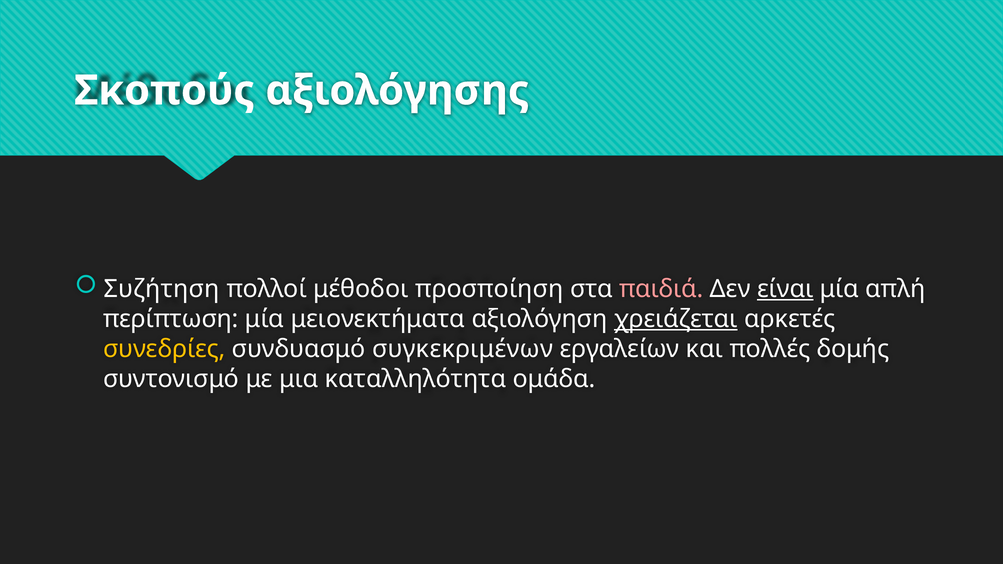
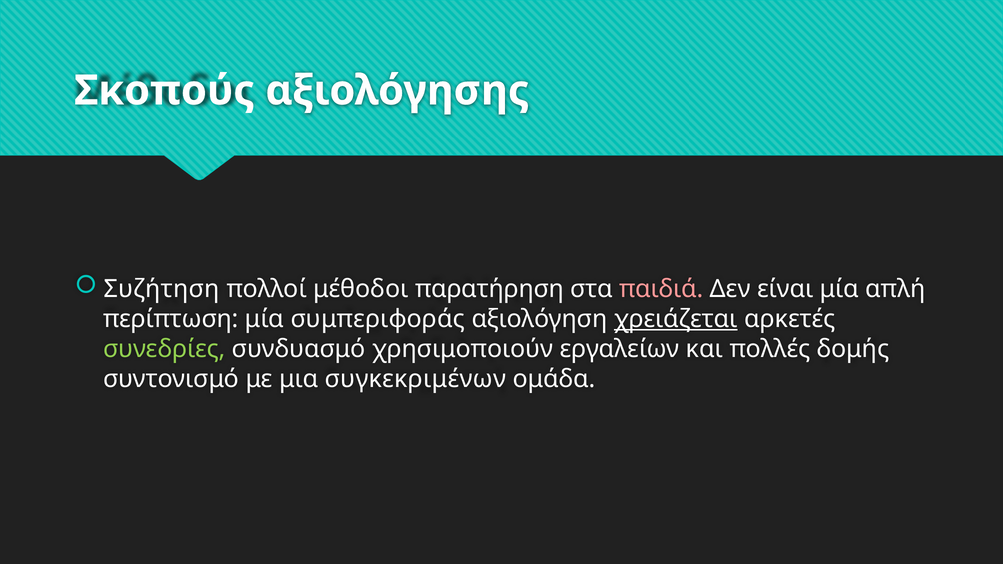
προσποίηση: προσποίηση -> παρατήρηση
είναι underline: present -> none
μειονεκτήματα: μειονεκτήματα -> συμπεριφοράς
συνεδρίες colour: yellow -> light green
συγκεκριμένων: συγκεκριμένων -> χρησιμοποιούν
καταλληλότητα: καταλληλότητα -> συγκεκριμένων
